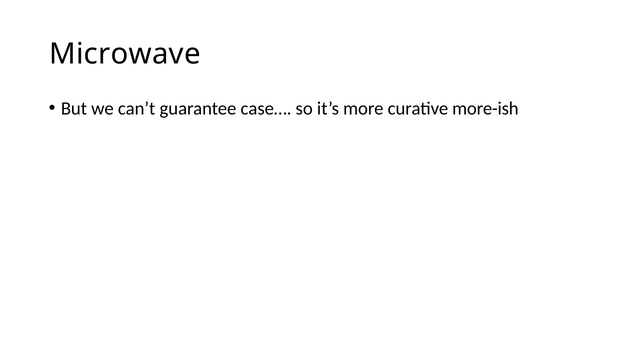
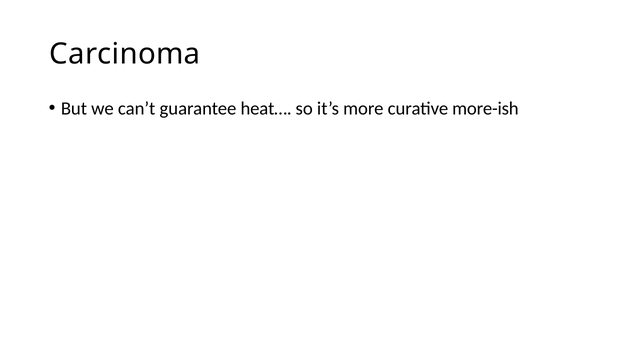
Microwave: Microwave -> Carcinoma
case…: case… -> heat…
